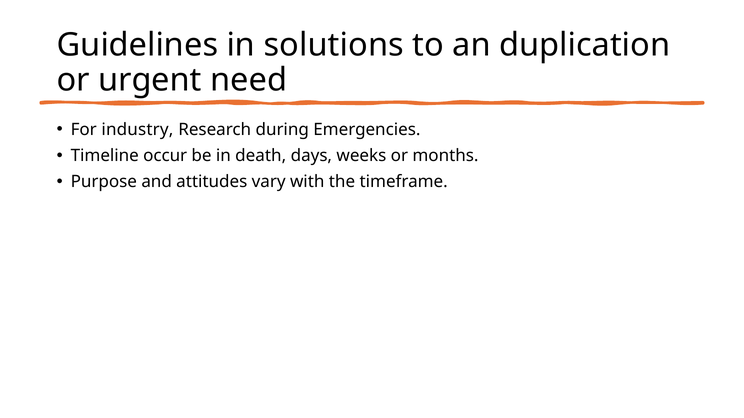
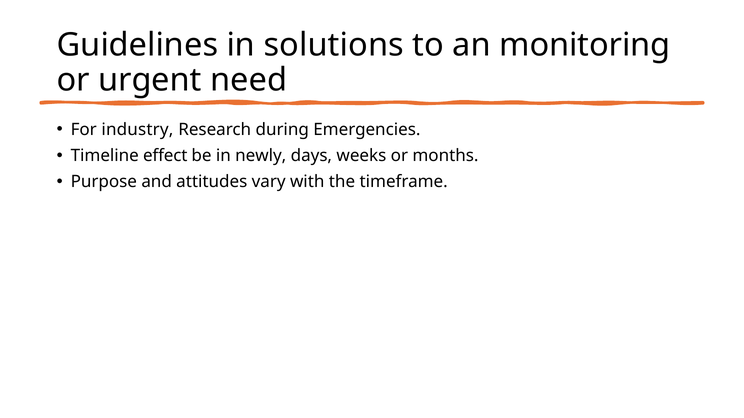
duplication: duplication -> monitoring
occur: occur -> effect
death: death -> newly
